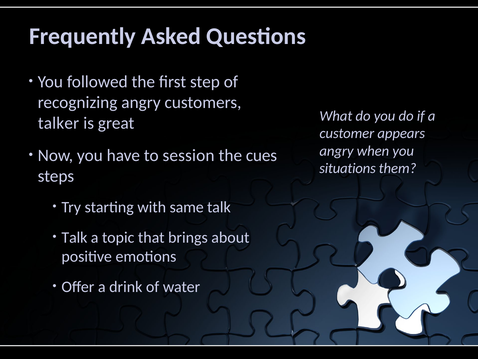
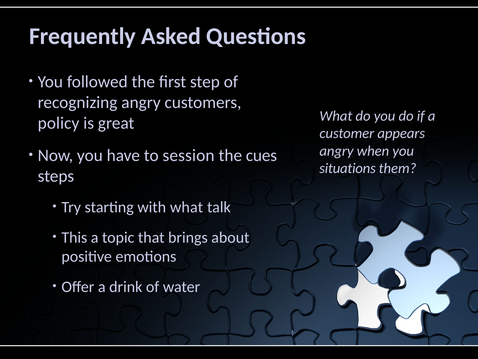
talker: talker -> policy
with same: same -> what
Talk at (74, 237): Talk -> This
